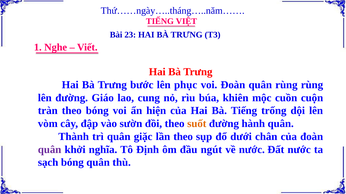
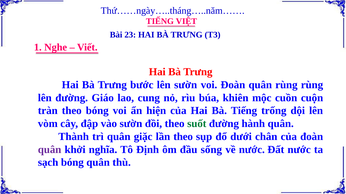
lên phục: phục -> sườn
suốt colour: orange -> green
ngút: ngút -> sống
